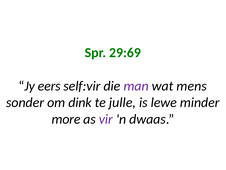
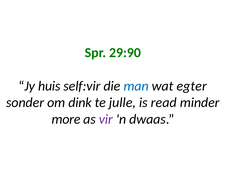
29:69: 29:69 -> 29:90
eers: eers -> huis
man colour: purple -> blue
mens: mens -> egter
lewe: lewe -> read
